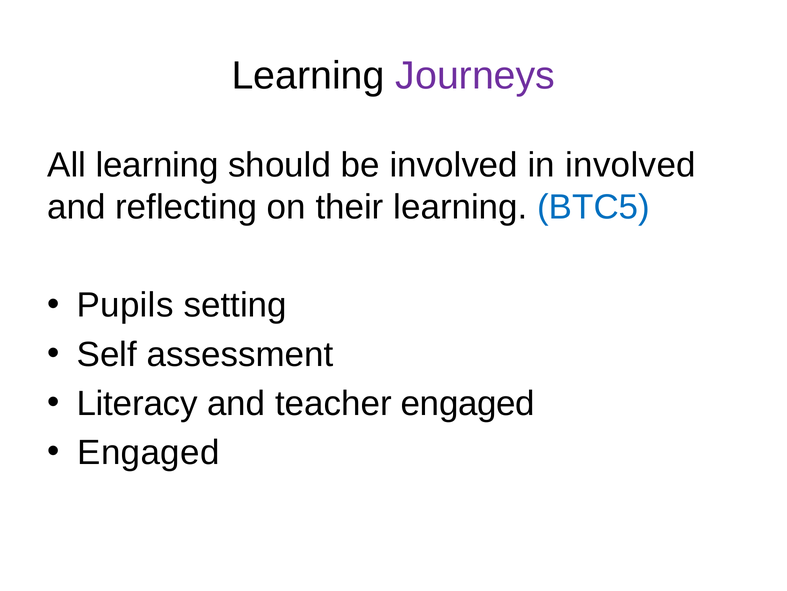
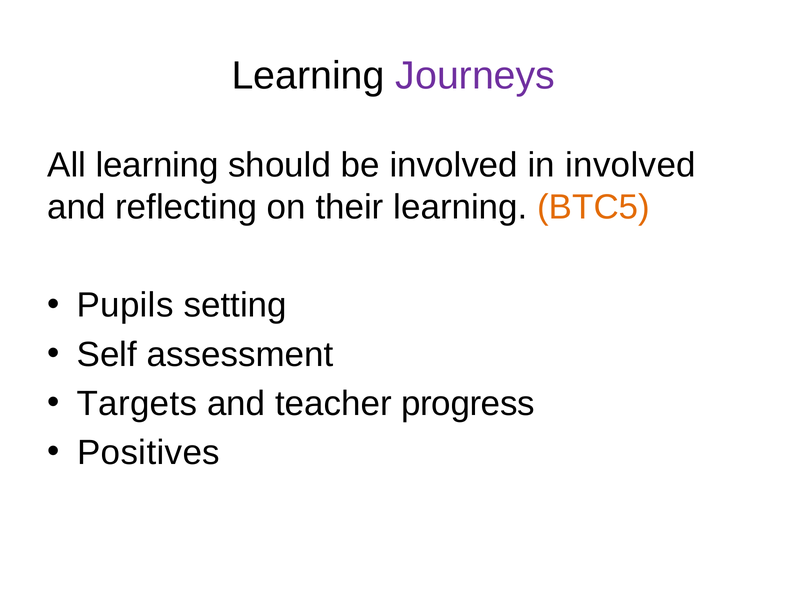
BTC5 colour: blue -> orange
Literacy: Literacy -> Targets
teacher engaged: engaged -> progress
Engaged at (148, 452): Engaged -> Positives
